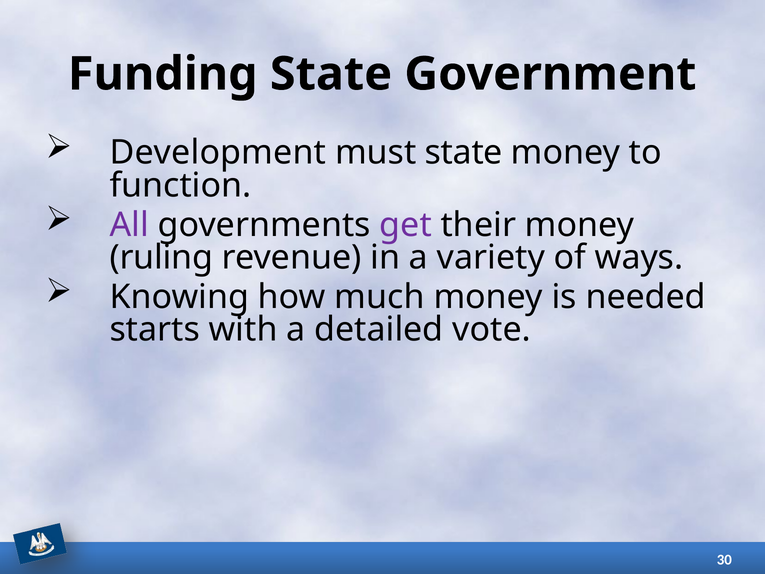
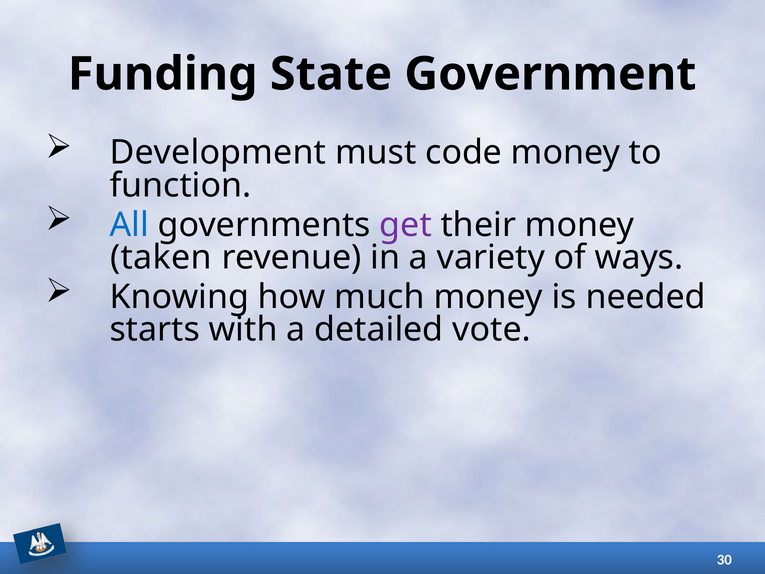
must state: state -> code
All colour: purple -> blue
ruling: ruling -> taken
